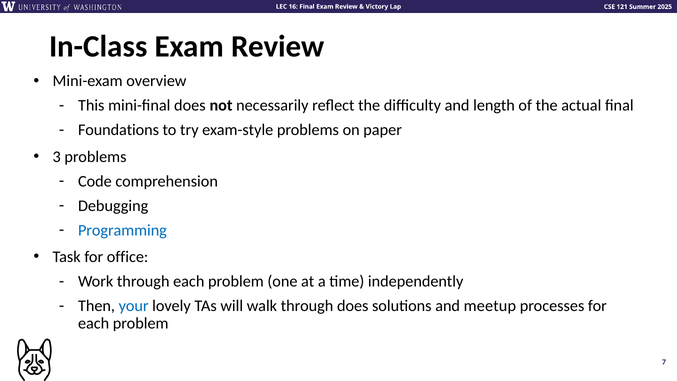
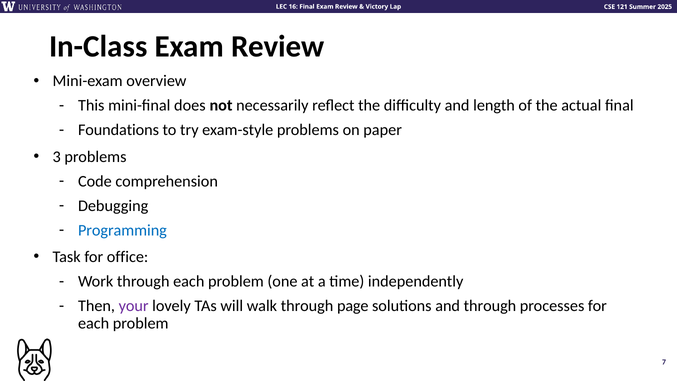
your colour: blue -> purple
through does: does -> page
and meetup: meetup -> through
